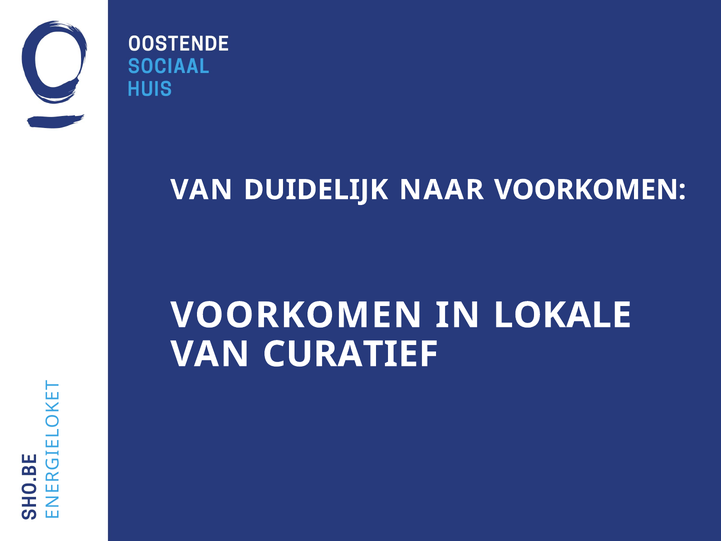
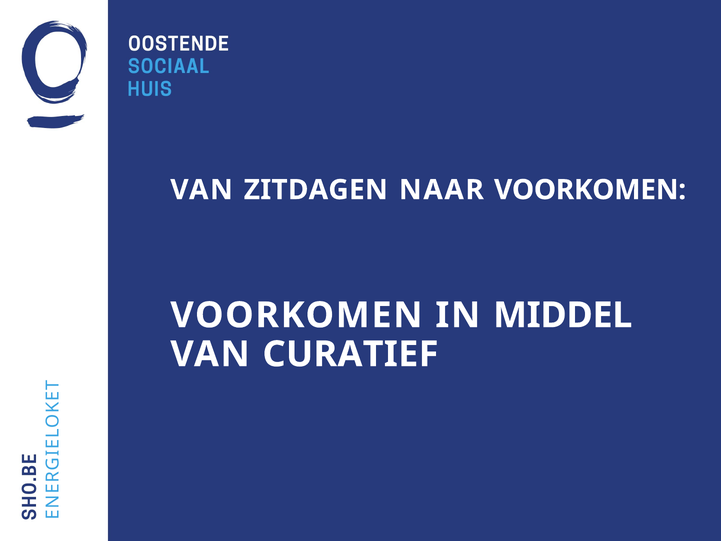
DUIDELIJK: DUIDELIJK -> ZITDAGEN
LOKALE: LOKALE -> MIDDEL
